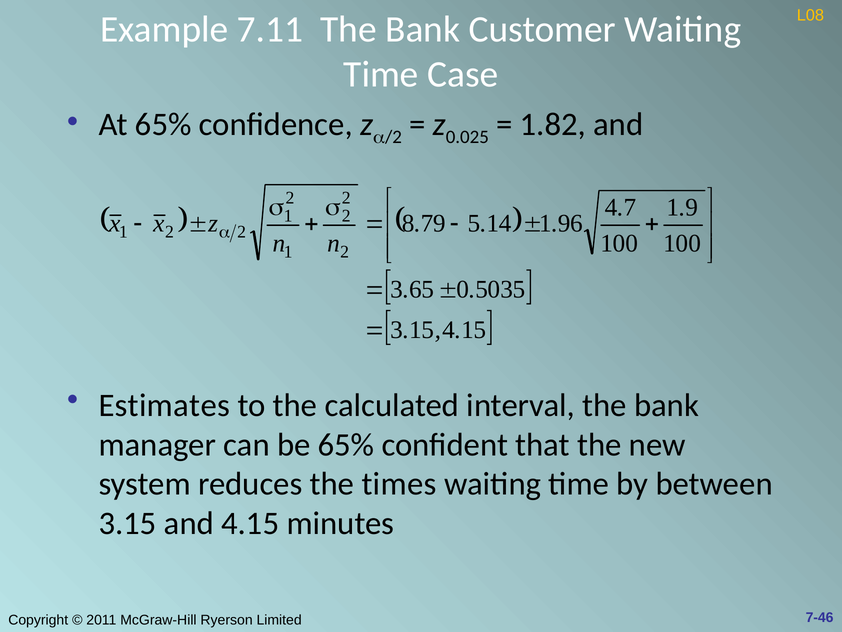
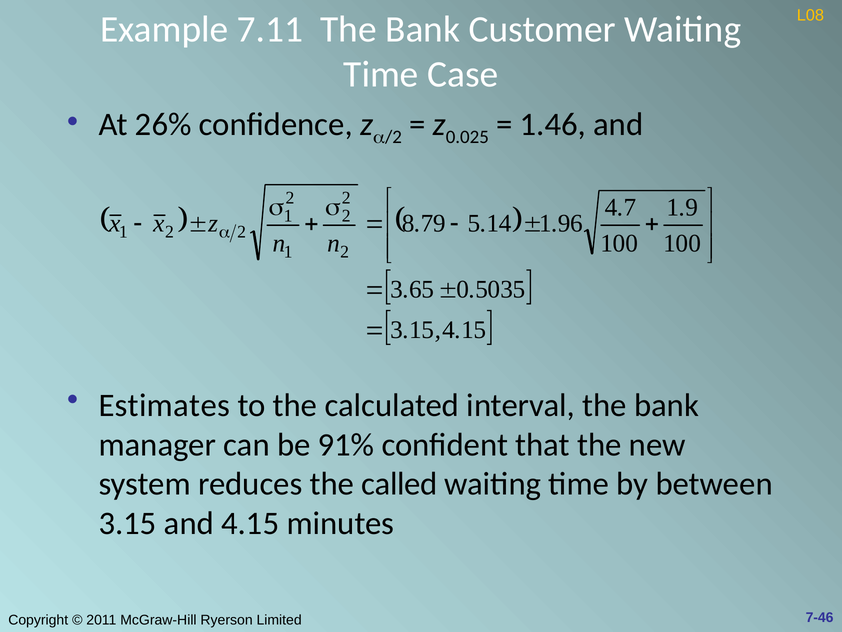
At 65%: 65% -> 26%
1.82: 1.82 -> 1.46
be 65%: 65% -> 91%
times: times -> called
